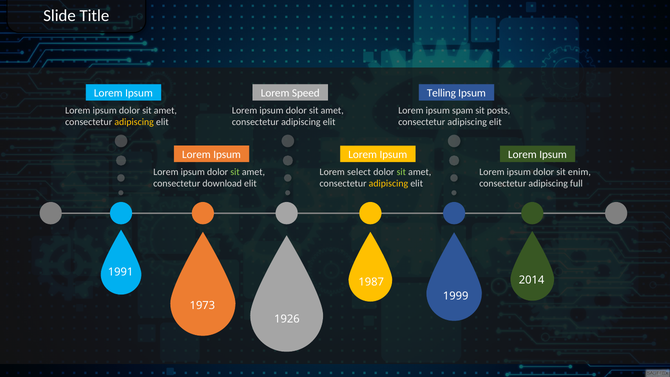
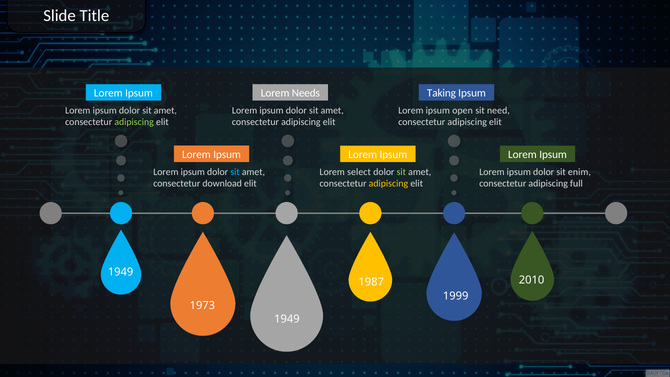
Speed: Speed -> Needs
Telling: Telling -> Taking
spam: spam -> open
posts: posts -> need
adipiscing at (134, 122) colour: yellow -> light green
sit at (235, 172) colour: light green -> light blue
1991 at (121, 272): 1991 -> 1949
2014: 2014 -> 2010
1926 at (287, 319): 1926 -> 1949
